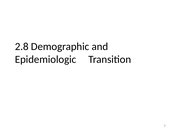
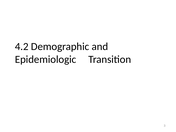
2.8: 2.8 -> 4.2
